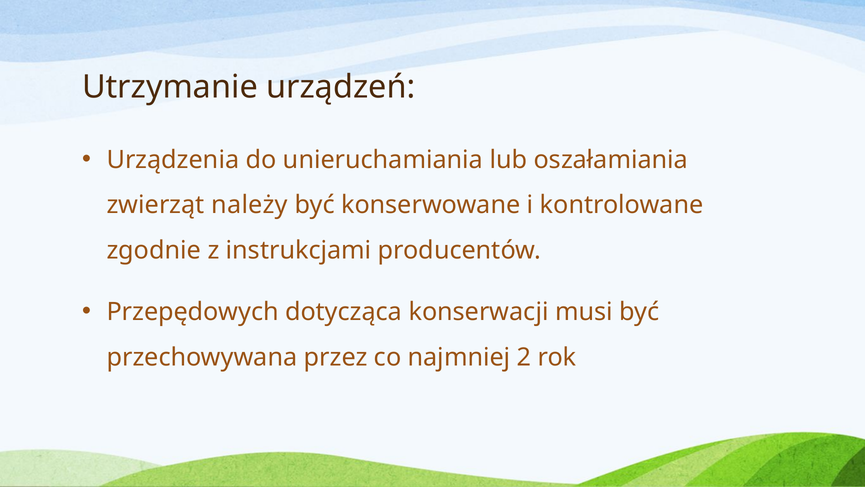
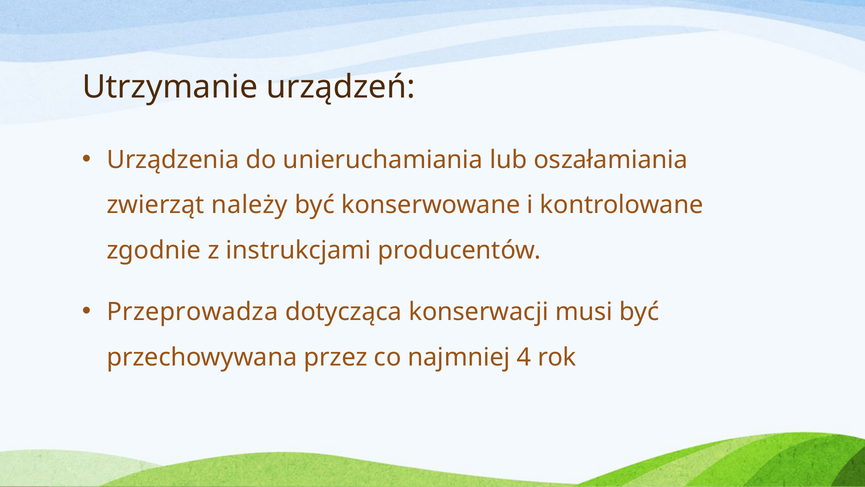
Przepędowych: Przepędowych -> Przeprowadza
2: 2 -> 4
